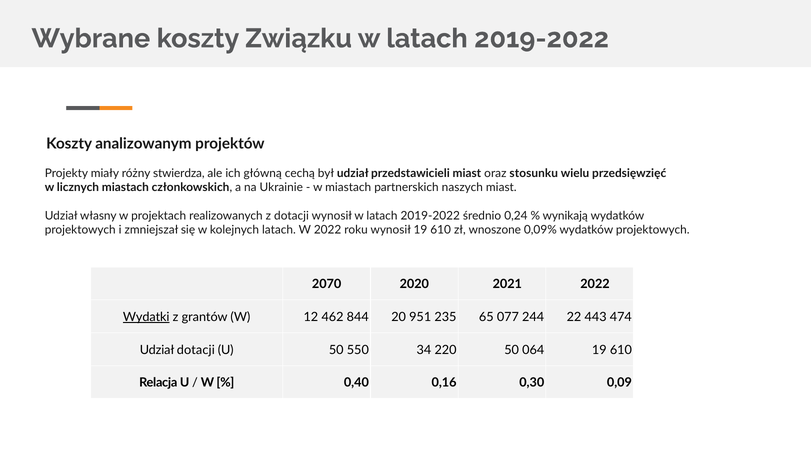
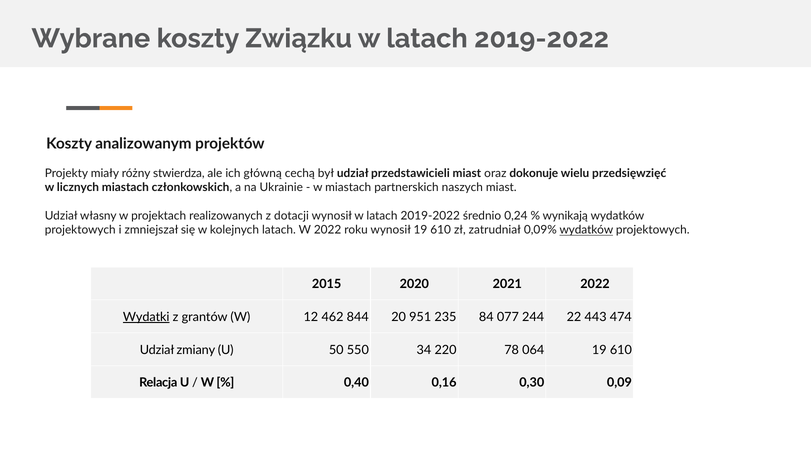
stosunku: stosunku -> dokonuje
wnoszone: wnoszone -> zatrudniał
wydatków at (586, 230) underline: none -> present
2070: 2070 -> 2015
65: 65 -> 84
Udział dotacji: dotacji -> zmiany
220 50: 50 -> 78
